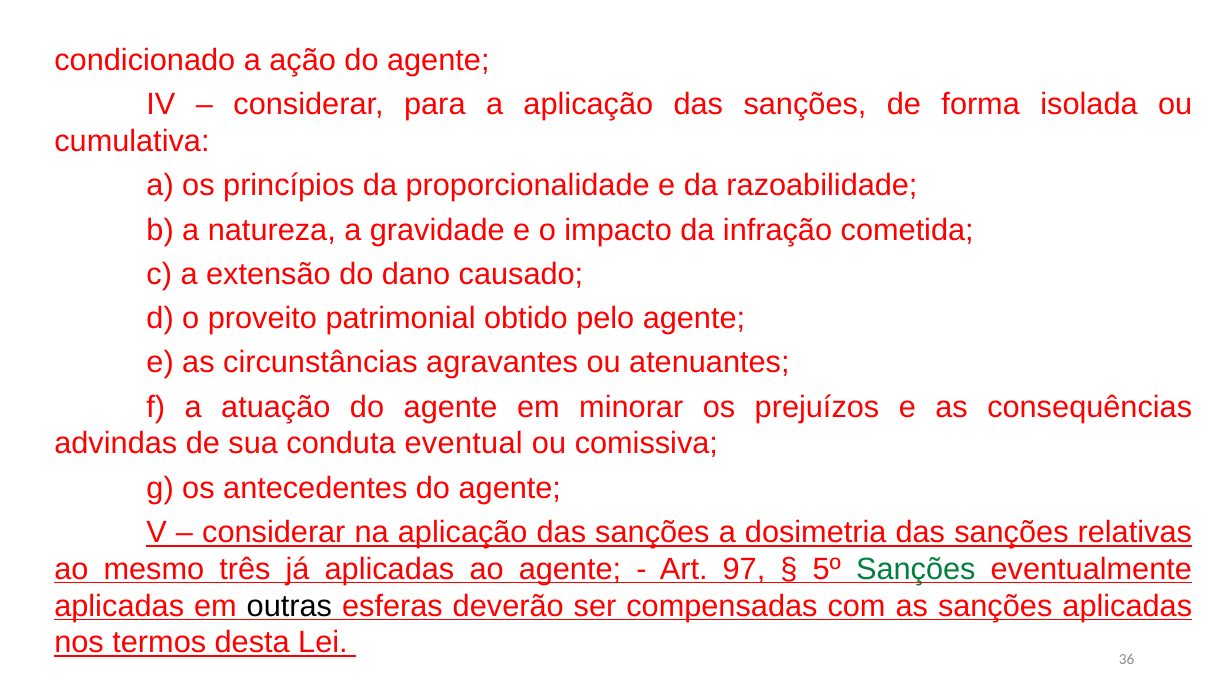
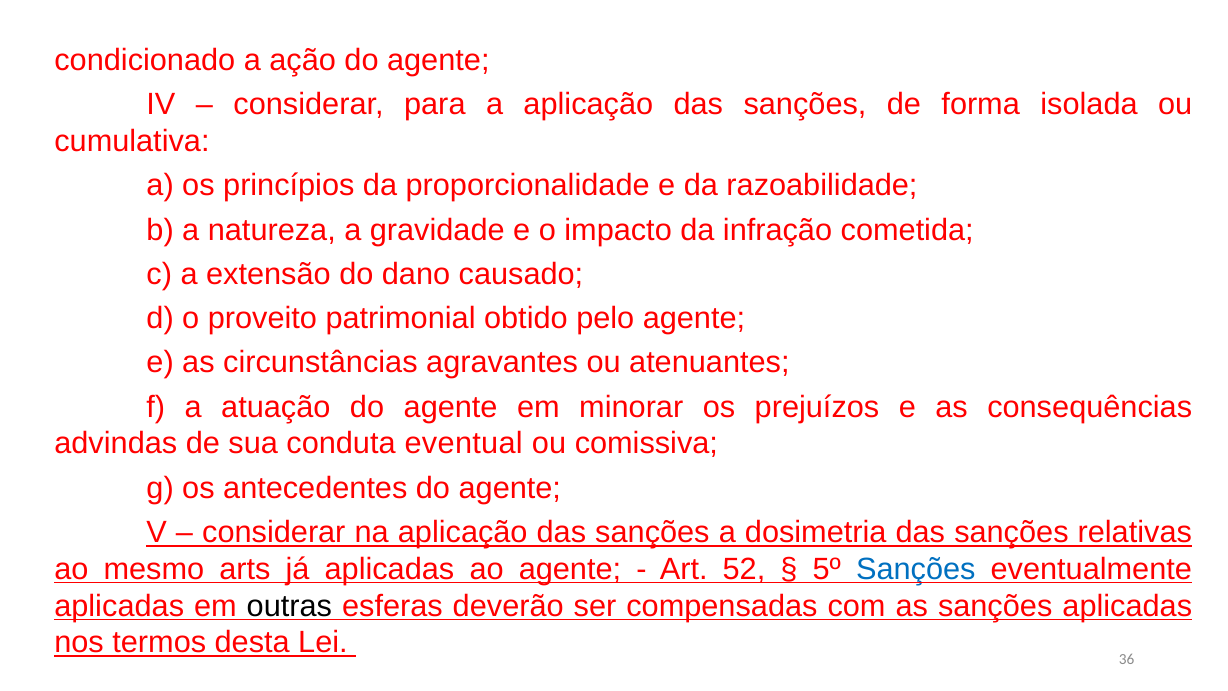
três: três -> arts
97: 97 -> 52
Sanções at (916, 569) colour: green -> blue
